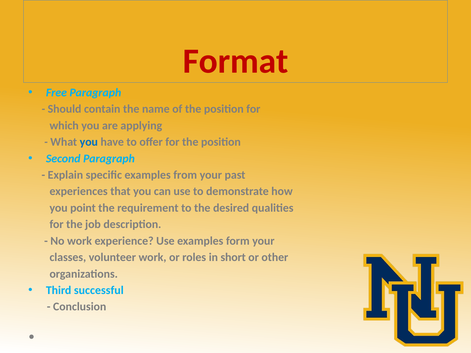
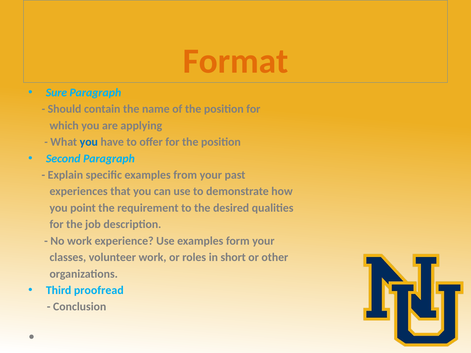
Format colour: red -> orange
Free: Free -> Sure
successful: successful -> proofread
